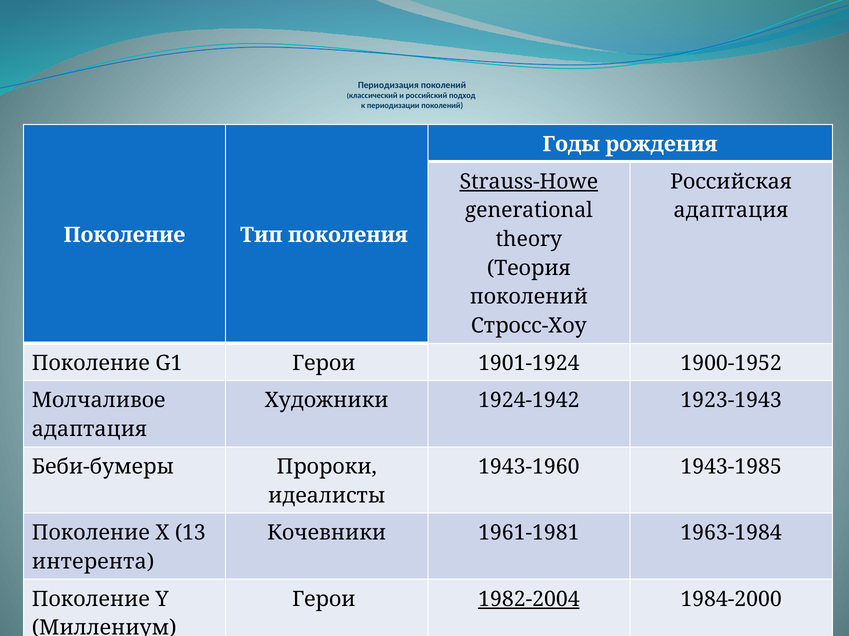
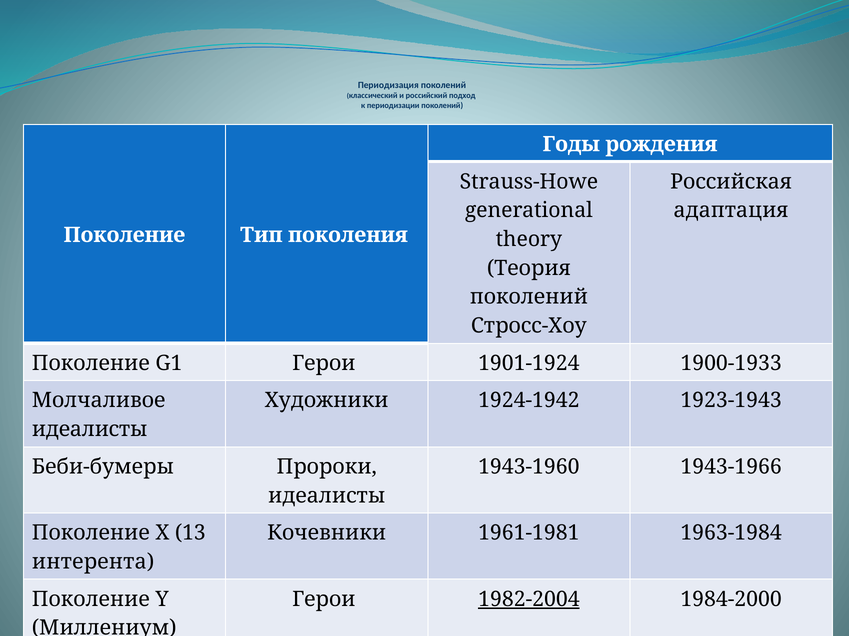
Strauss-Howe underline: present -> none
1900-1952: 1900-1952 -> 1900-1933
адаптация at (89, 430): адаптация -> идеалисты
1943-1985: 1943-1985 -> 1943-1966
